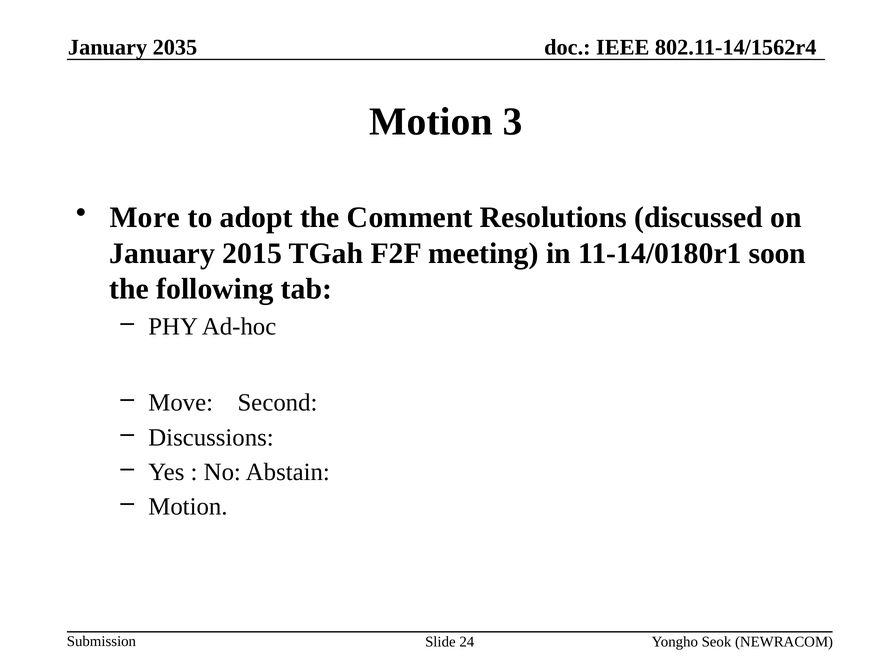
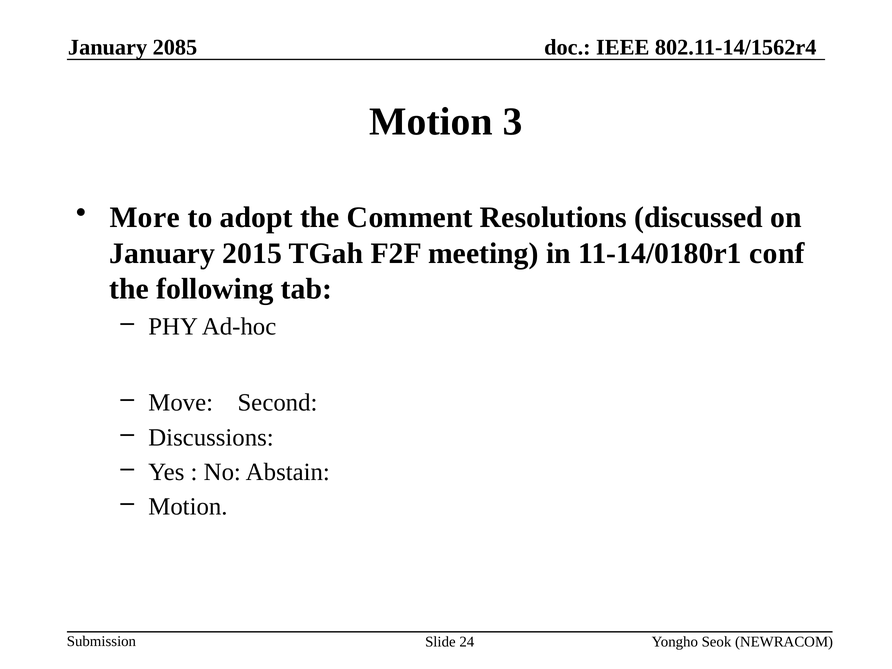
2035: 2035 -> 2085
soon: soon -> conf
